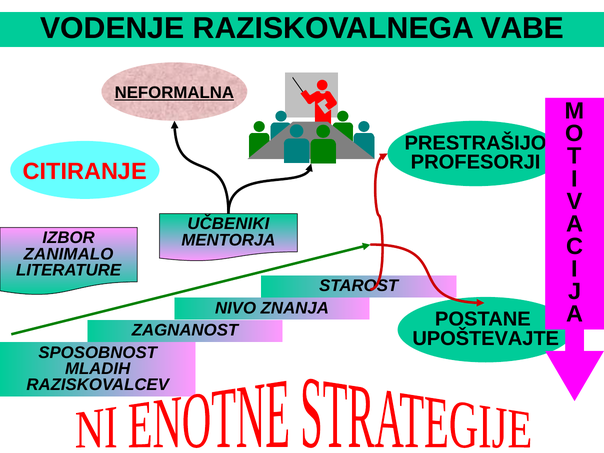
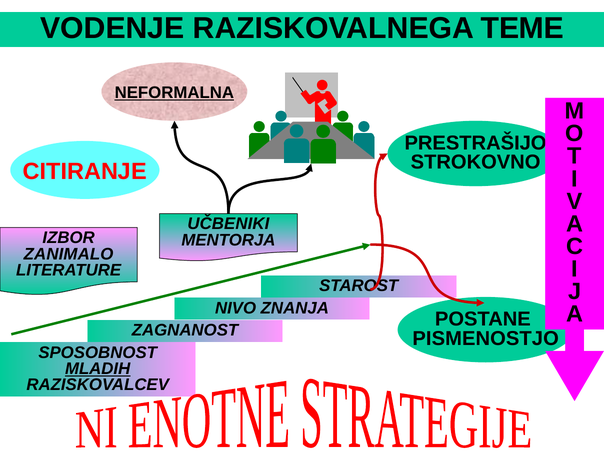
VABE: VABE -> TEME
PROFESORJI: PROFESORJI -> STROKOVNO
UPOŠTEVAJTE: UPOŠTEVAJTE -> PISMENOSTJO
MLADIH underline: none -> present
